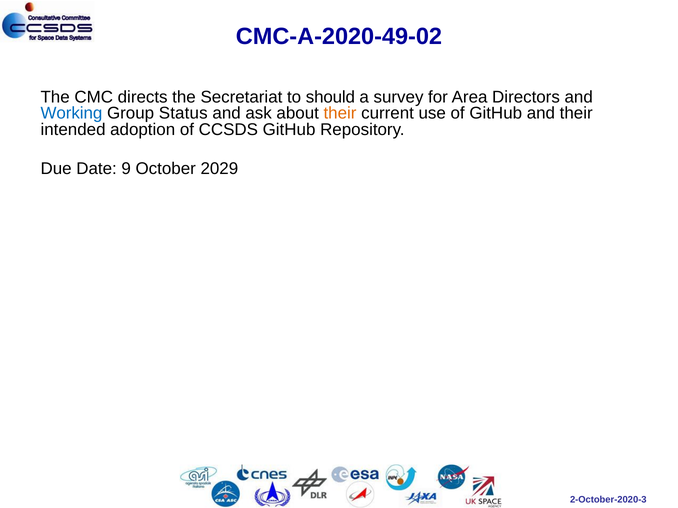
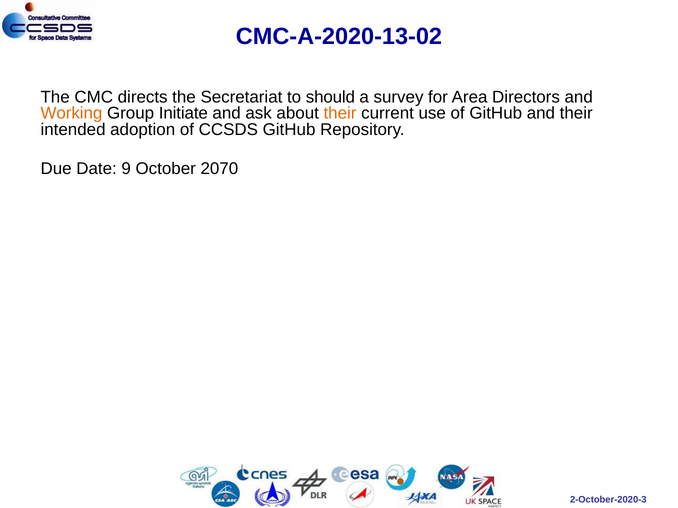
CMC-A-2020-49-02: CMC-A-2020-49-02 -> CMC-A-2020-13-02
Working colour: blue -> orange
Status: Status -> Initiate
2029: 2029 -> 2070
